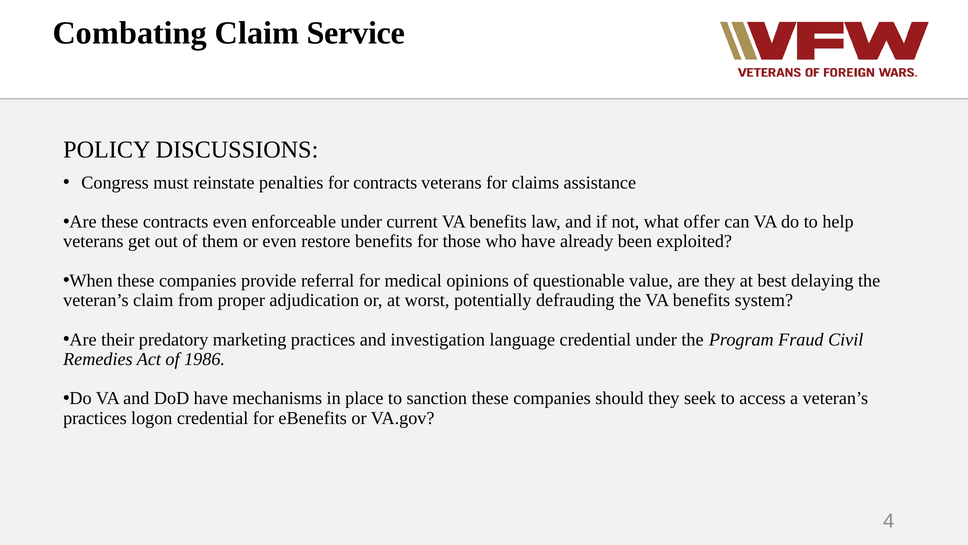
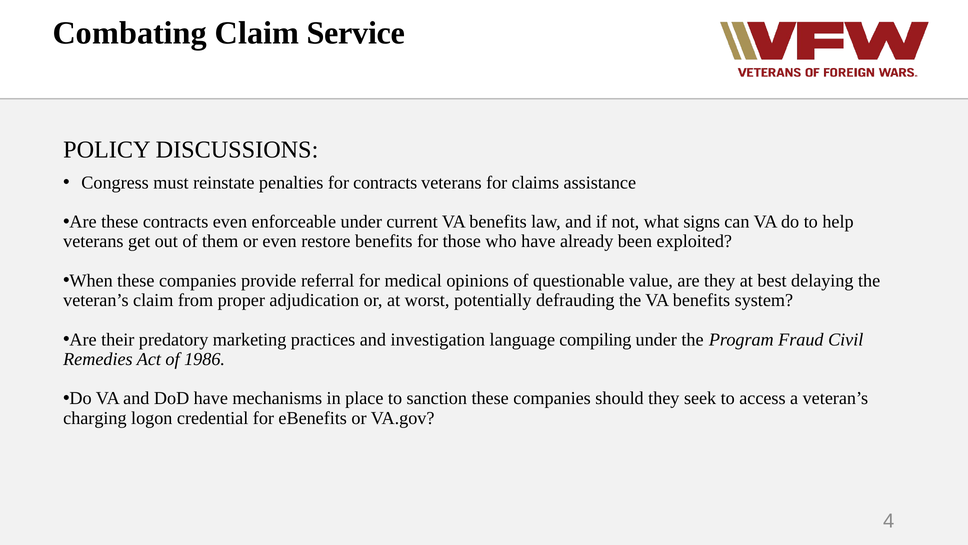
offer: offer -> signs
language credential: credential -> compiling
practices at (95, 418): practices -> charging
